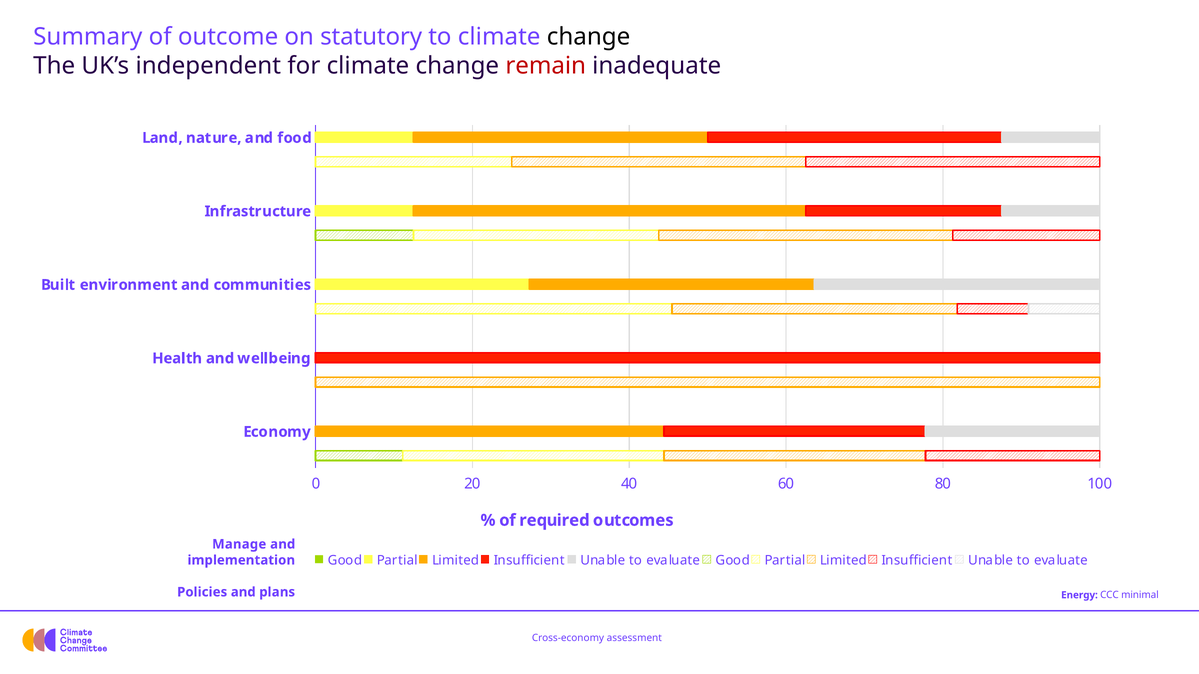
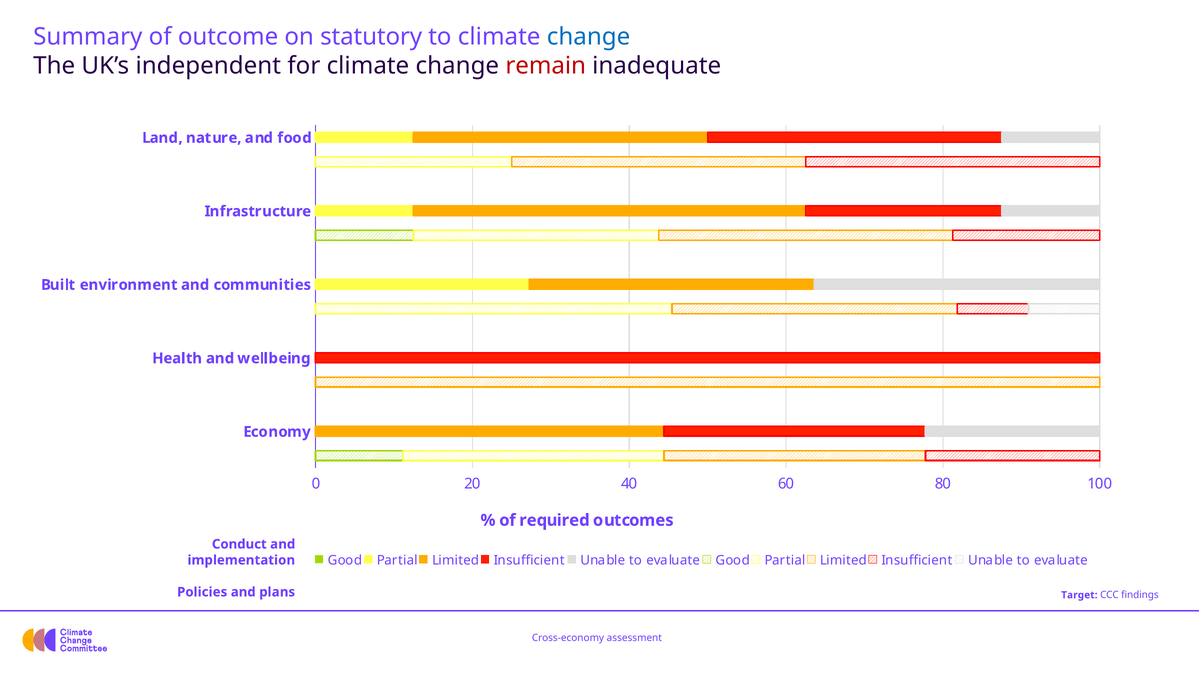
change at (589, 37) colour: black -> blue
Manage: Manage -> Conduct
Energy: Energy -> Target
minimal: minimal -> findings
